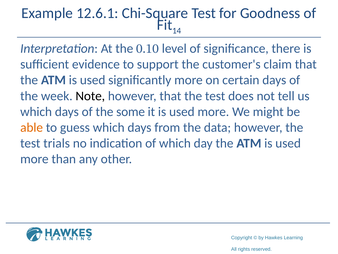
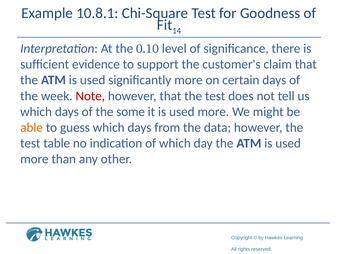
12.6.1: 12.6.1 -> 10.8.1
Note colour: black -> red
trials: trials -> table
